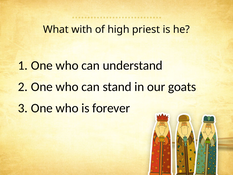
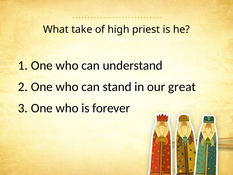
with: with -> take
goats: goats -> great
